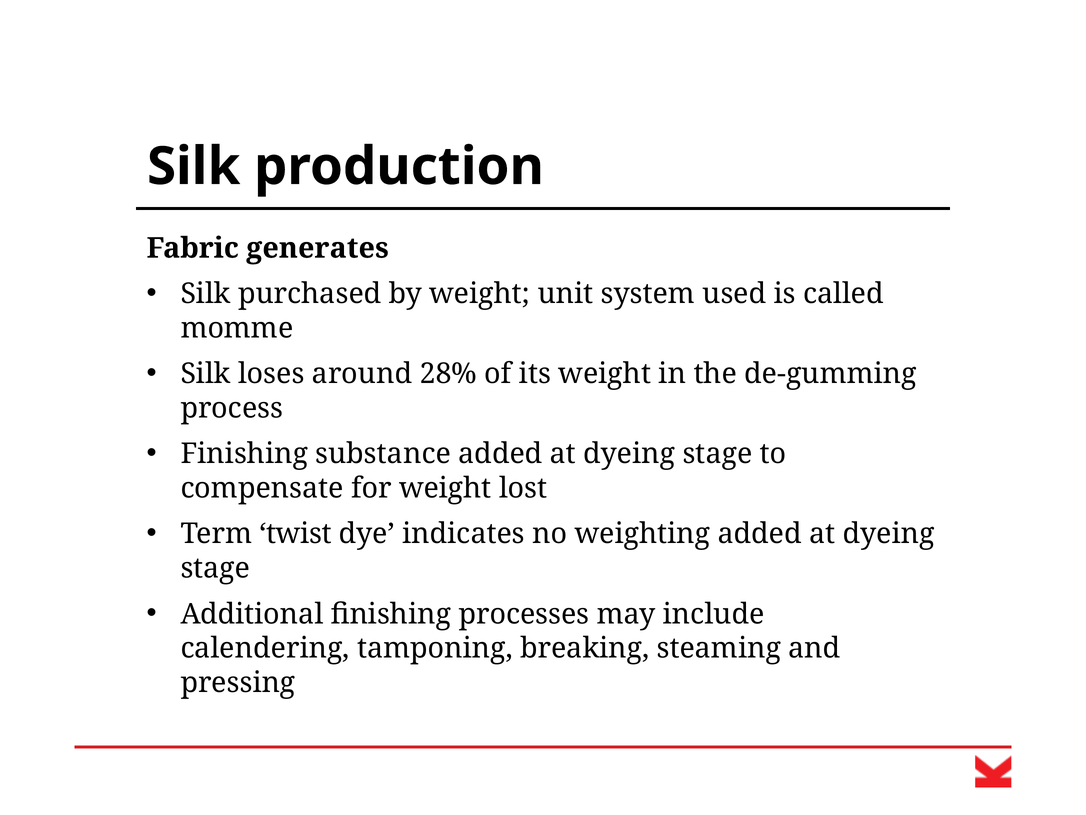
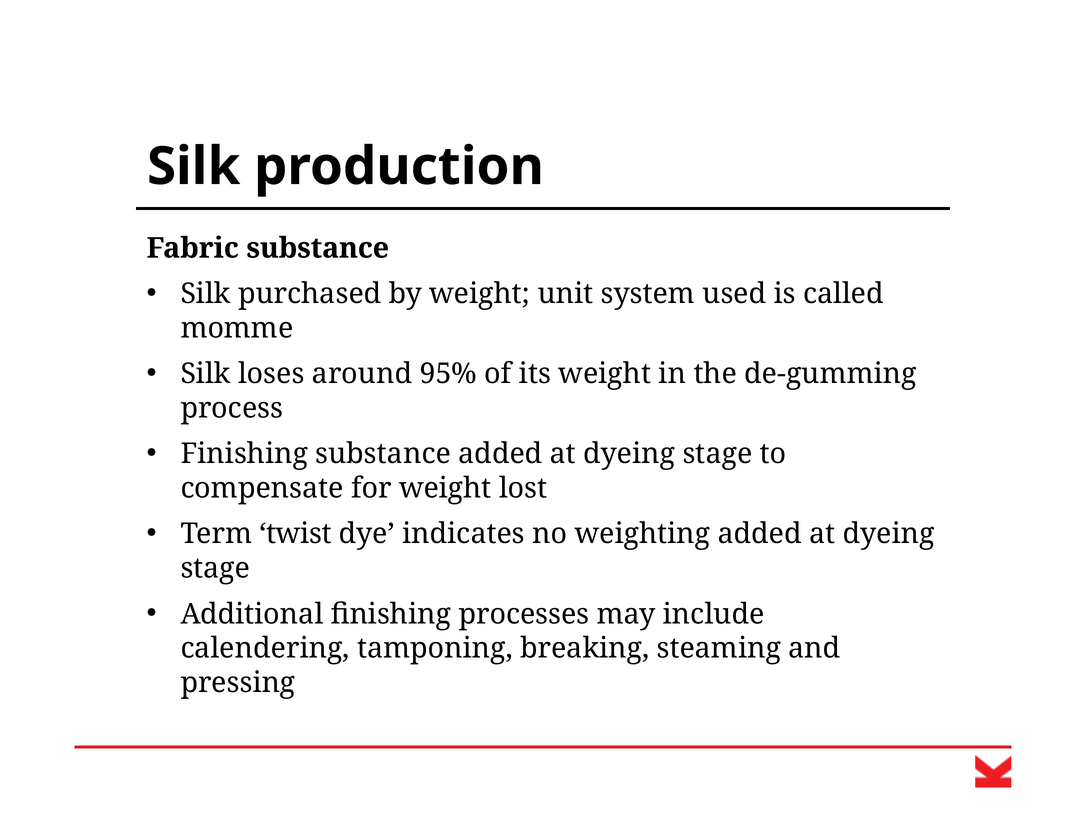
Fabric generates: generates -> substance
28%: 28% -> 95%
